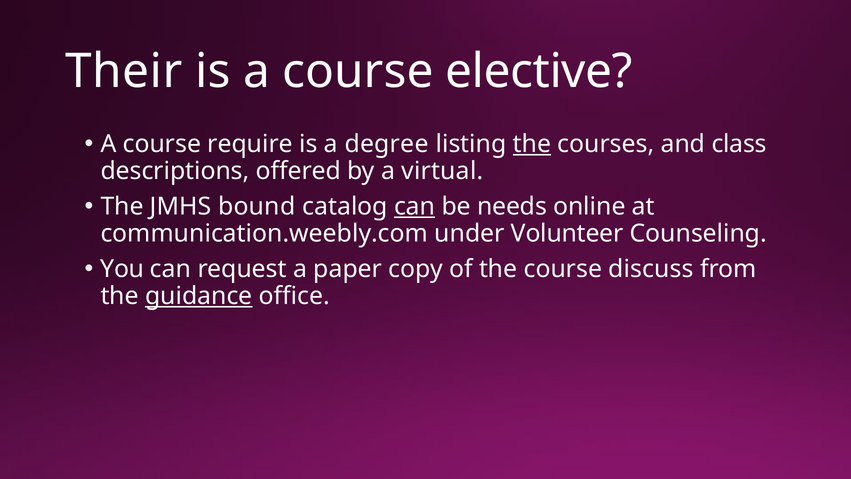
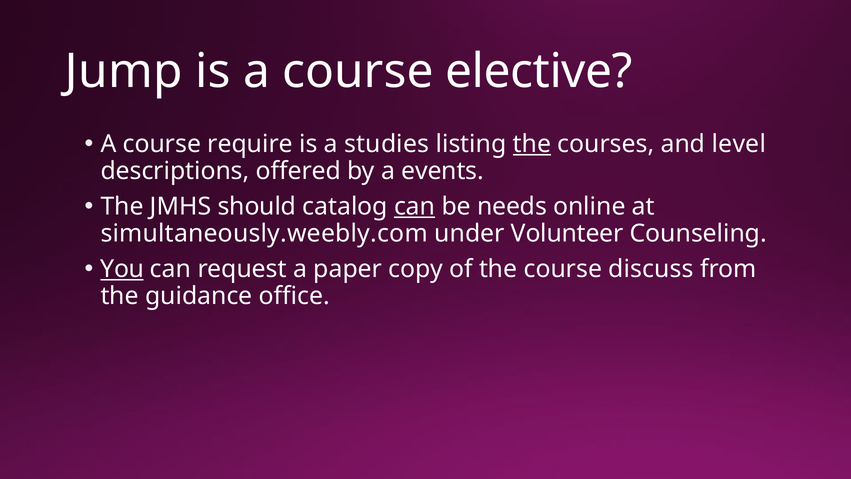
Their: Their -> Jump
degree: degree -> studies
class: class -> level
virtual: virtual -> events
bound: bound -> should
communication.weebly.com: communication.weebly.com -> simultaneously.weebly.com
You underline: none -> present
guidance underline: present -> none
